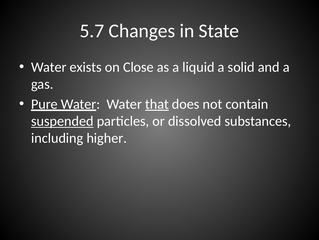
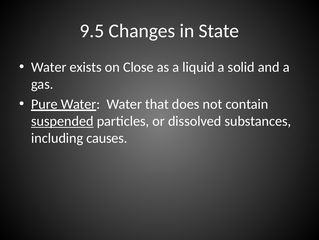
5.7: 5.7 -> 9.5
that underline: present -> none
higher: higher -> causes
